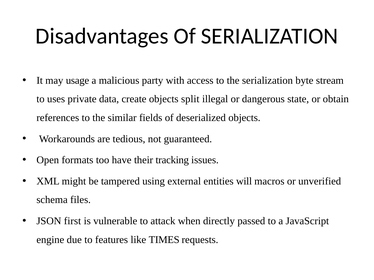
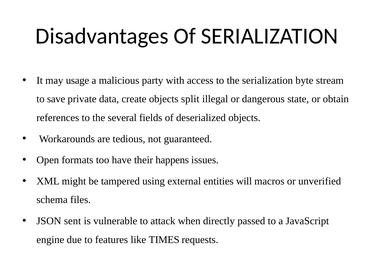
uses: uses -> save
similar: similar -> several
tracking: tracking -> happens
first: first -> sent
